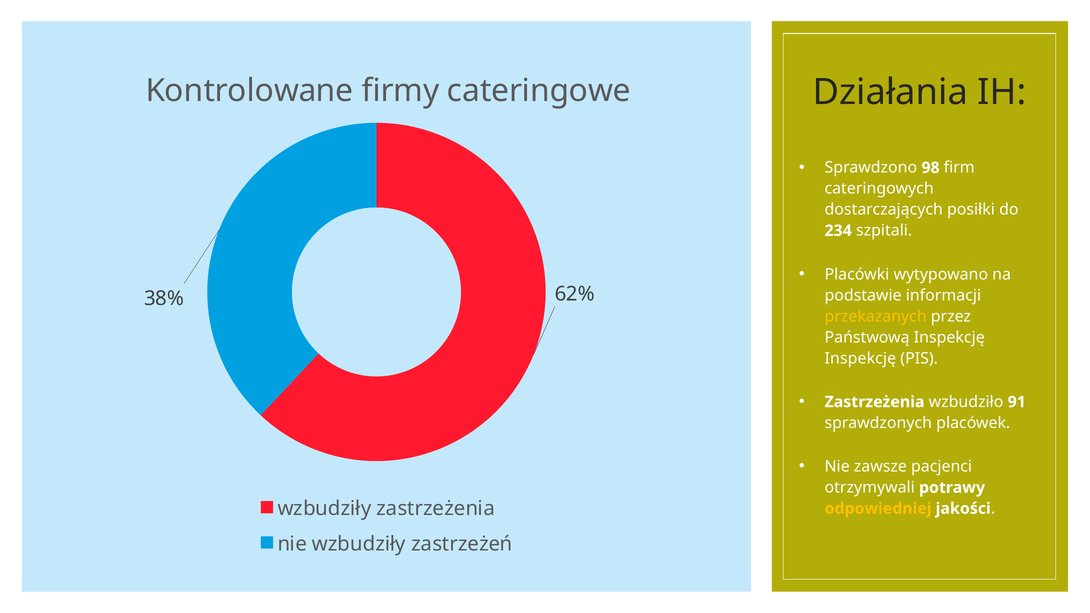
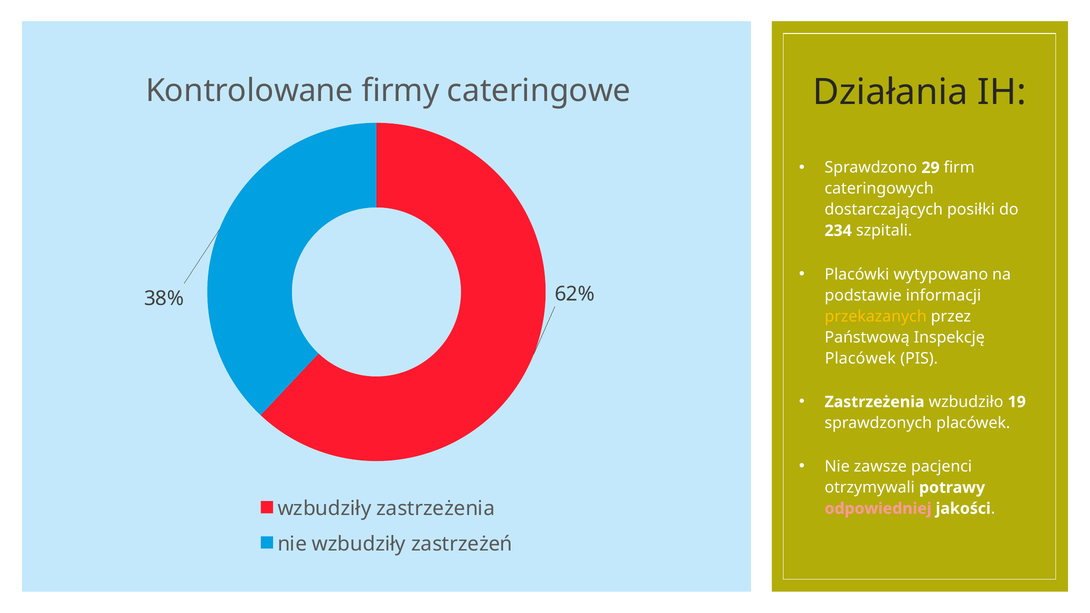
98: 98 -> 29
Inspekcję at (860, 358): Inspekcję -> Placówek
91: 91 -> 19
odpowiedniej colour: yellow -> pink
